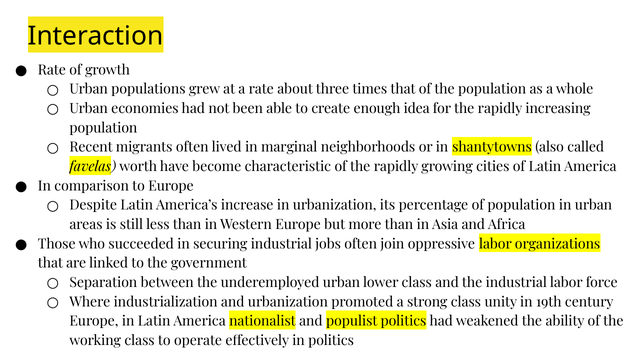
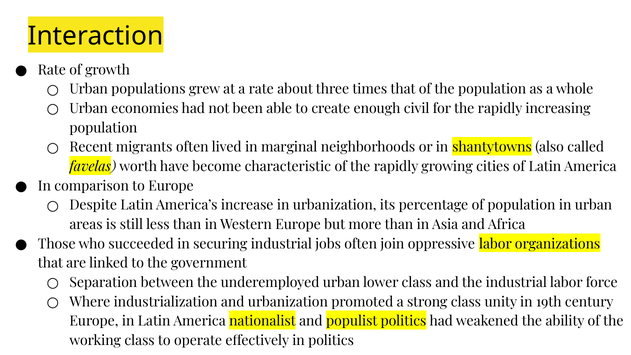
idea: idea -> civil
